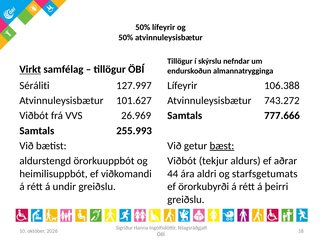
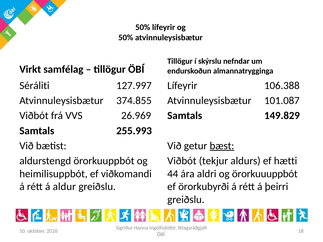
Virkt underline: present -> none
101.627: 101.627 -> 374.855
743.272: 743.272 -> 101.087
777.666: 777.666 -> 149.829
aðrar: aðrar -> hætti
starfsgetumats: starfsgetumats -> örorkuuuppbót
undir: undir -> aldur
